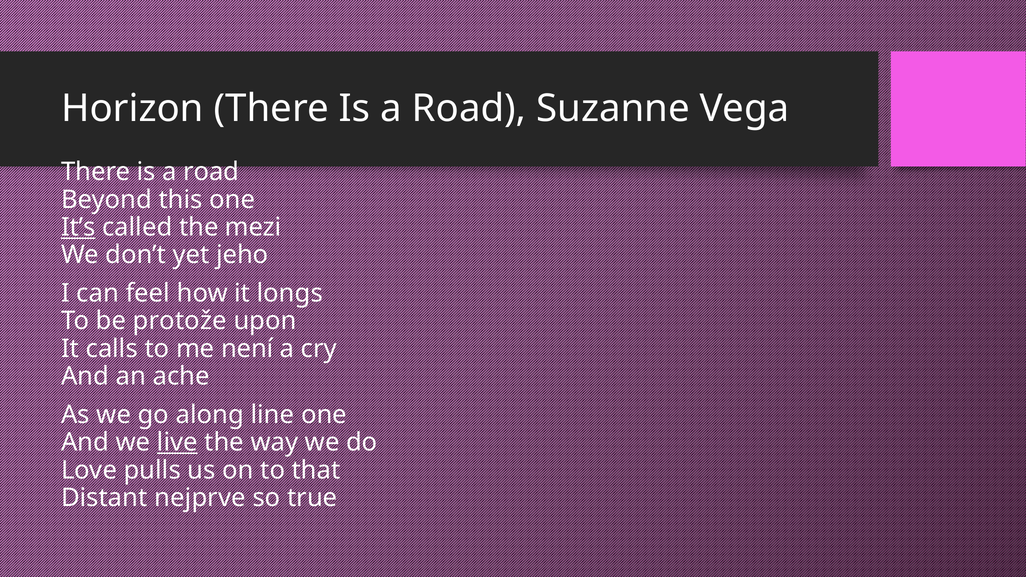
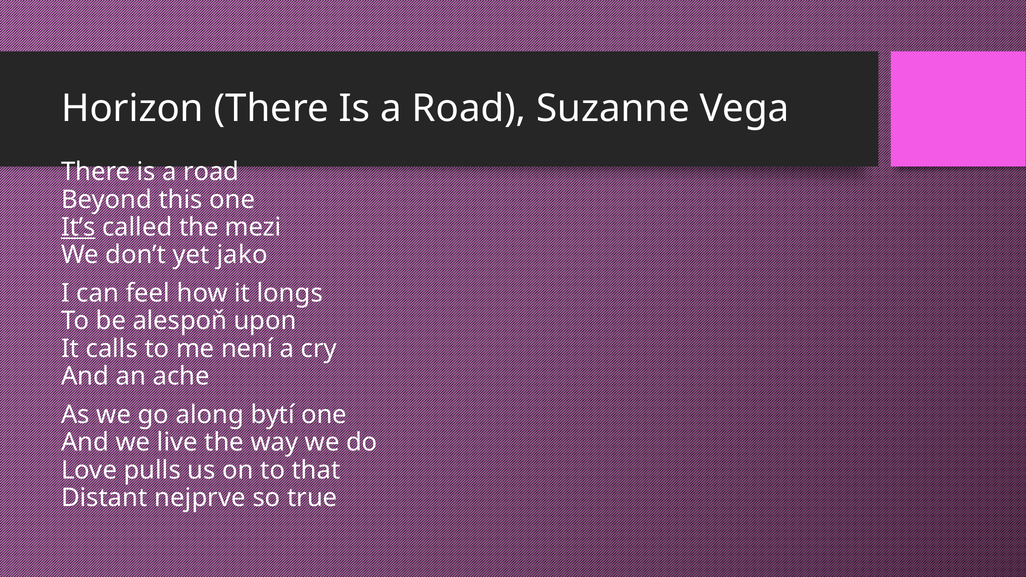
jeho: jeho -> jako
protože: protože -> alespoň
line: line -> bytí
live underline: present -> none
